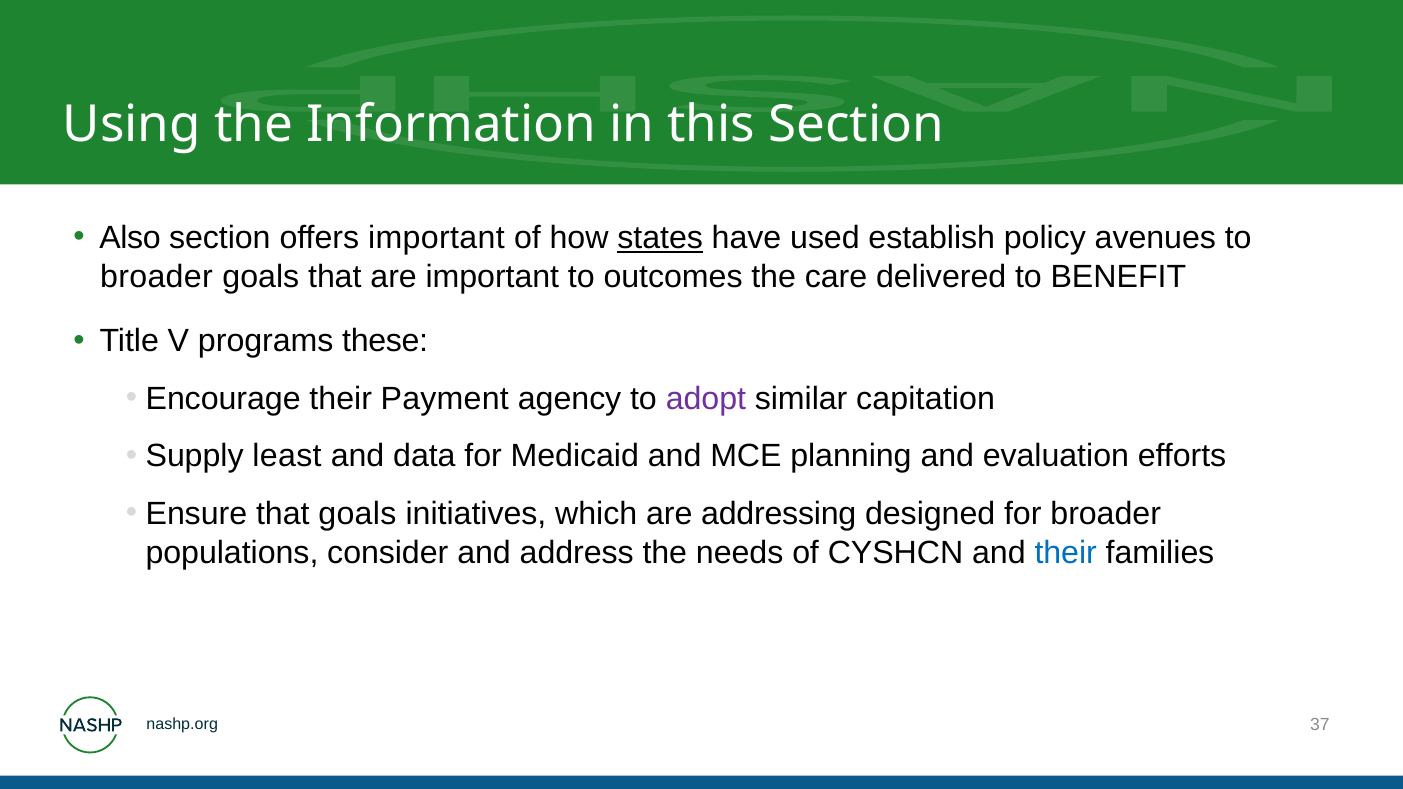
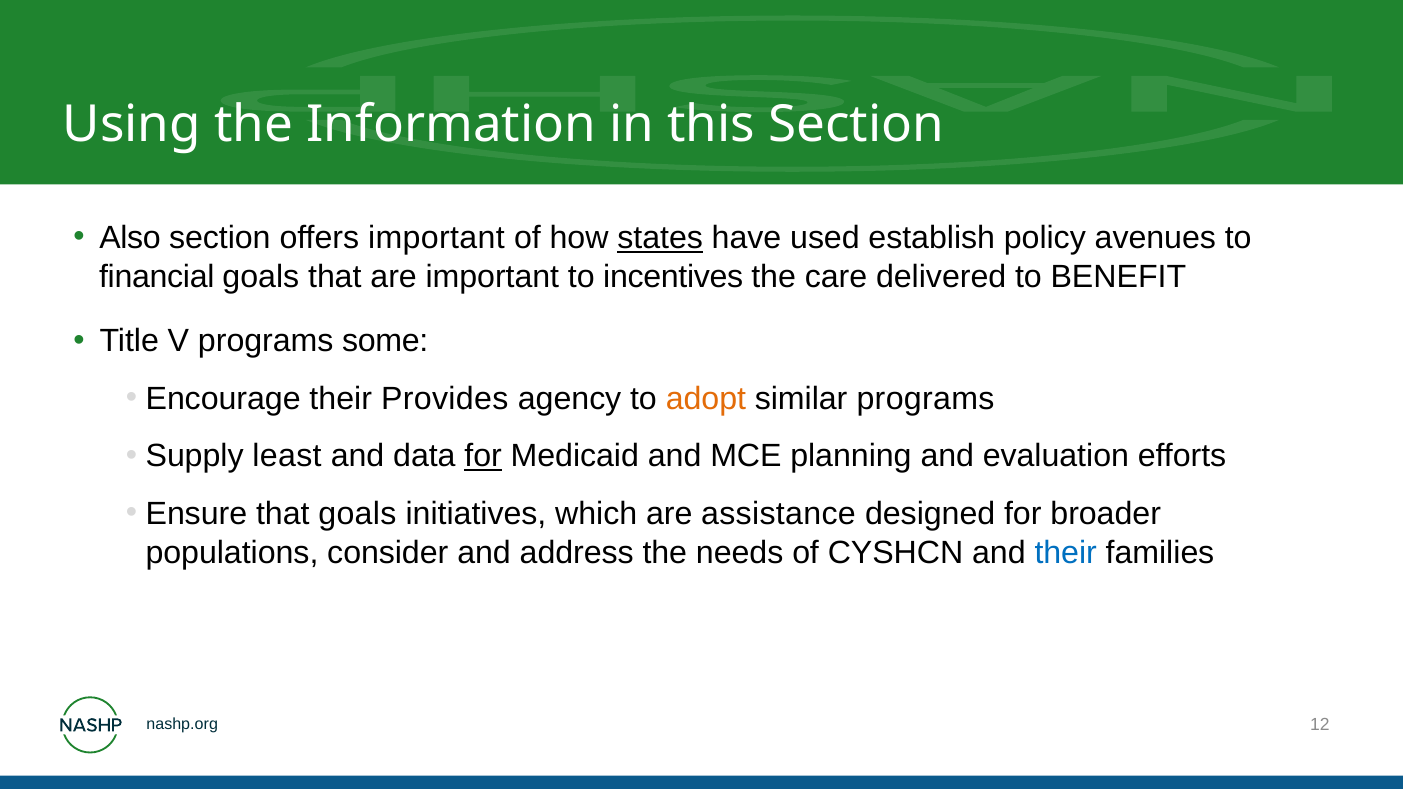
broader at (156, 277): broader -> financial
outcomes: outcomes -> incentives
these: these -> some
Payment: Payment -> Provides
adopt colour: purple -> orange
similar capitation: capitation -> programs
for at (483, 456) underline: none -> present
addressing: addressing -> assistance
37: 37 -> 12
